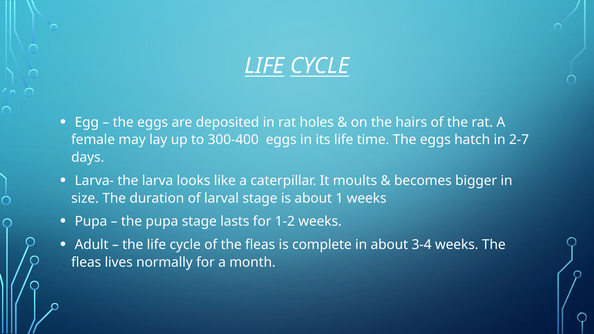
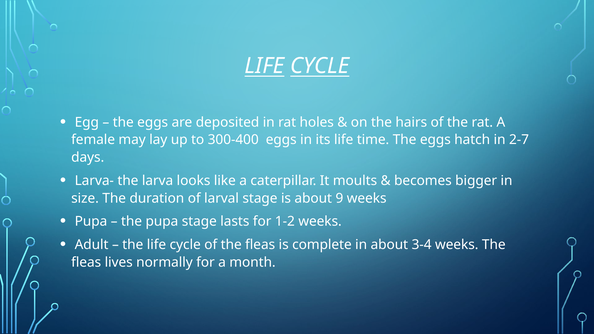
1: 1 -> 9
